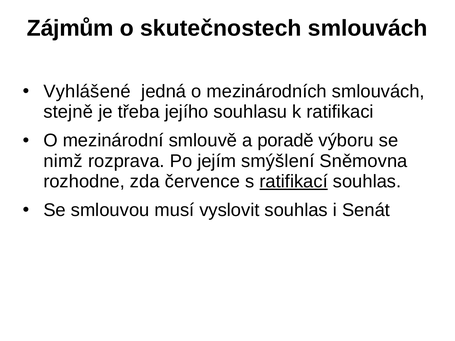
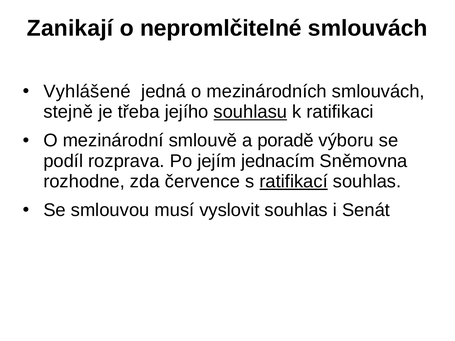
Zájmům: Zájmům -> Zanikají
skutečnostech: skutečnostech -> nepromlčitelné
souhlasu underline: none -> present
nimž: nimž -> podíl
smýšlení: smýšlení -> jednacím
